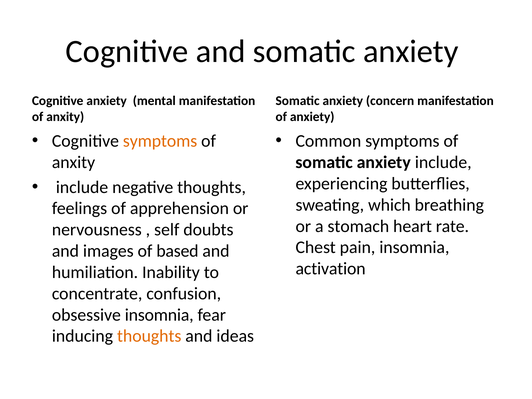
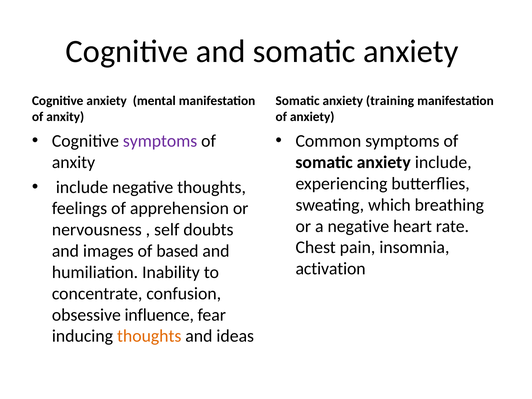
concern: concern -> training
symptoms at (160, 141) colour: orange -> purple
a stomach: stomach -> negative
obsessive insomnia: insomnia -> influence
